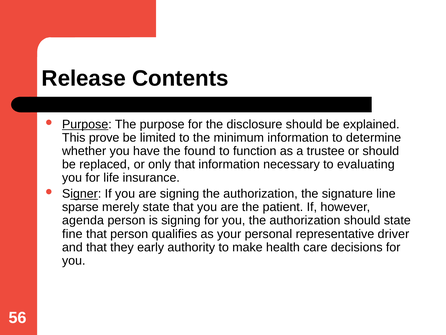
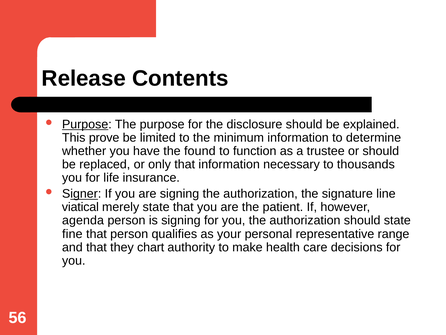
evaluating: evaluating -> thousands
sparse: sparse -> viatical
driver: driver -> range
early: early -> chart
